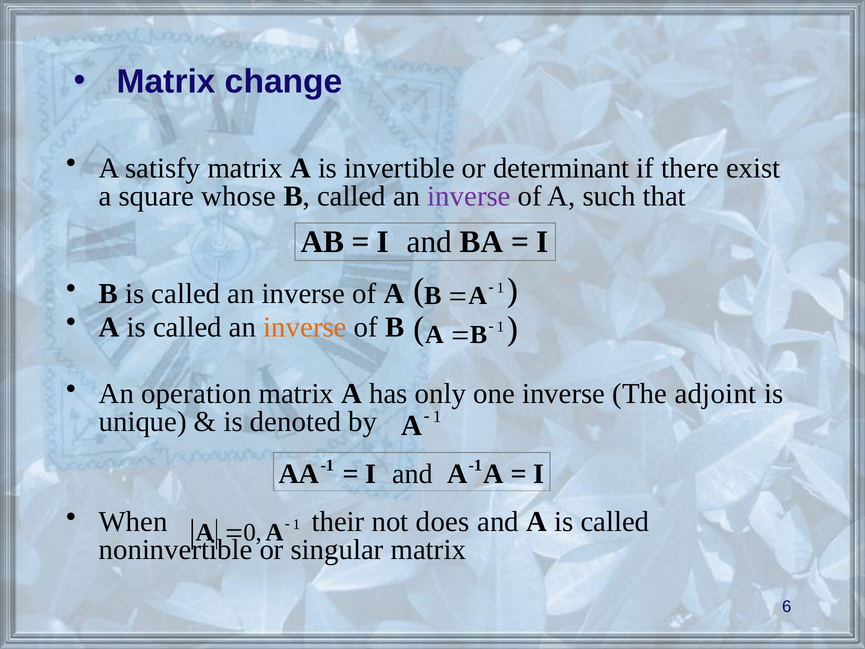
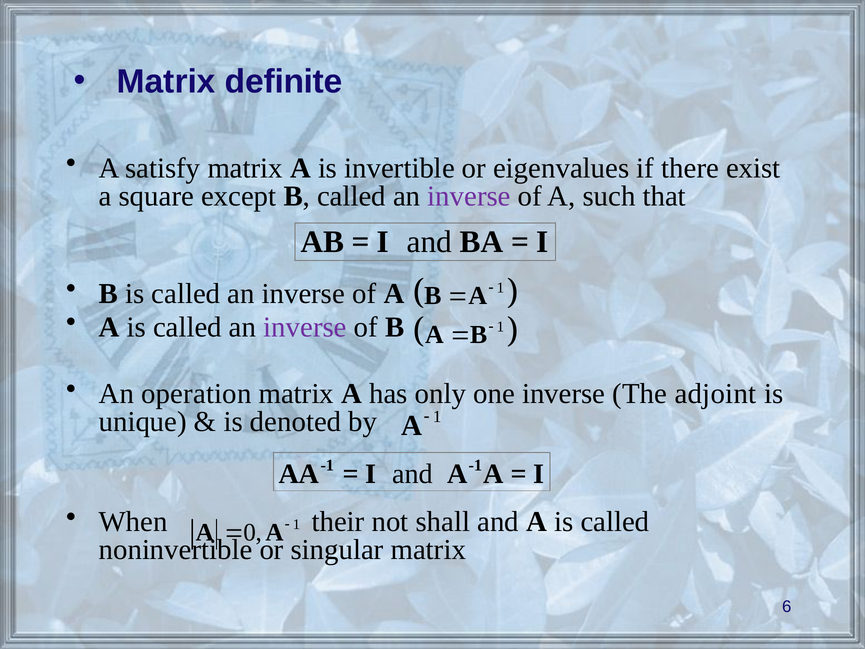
change: change -> definite
determinant: determinant -> eigenvalues
whose: whose -> except
inverse at (305, 327) colour: orange -> purple
does: does -> shall
